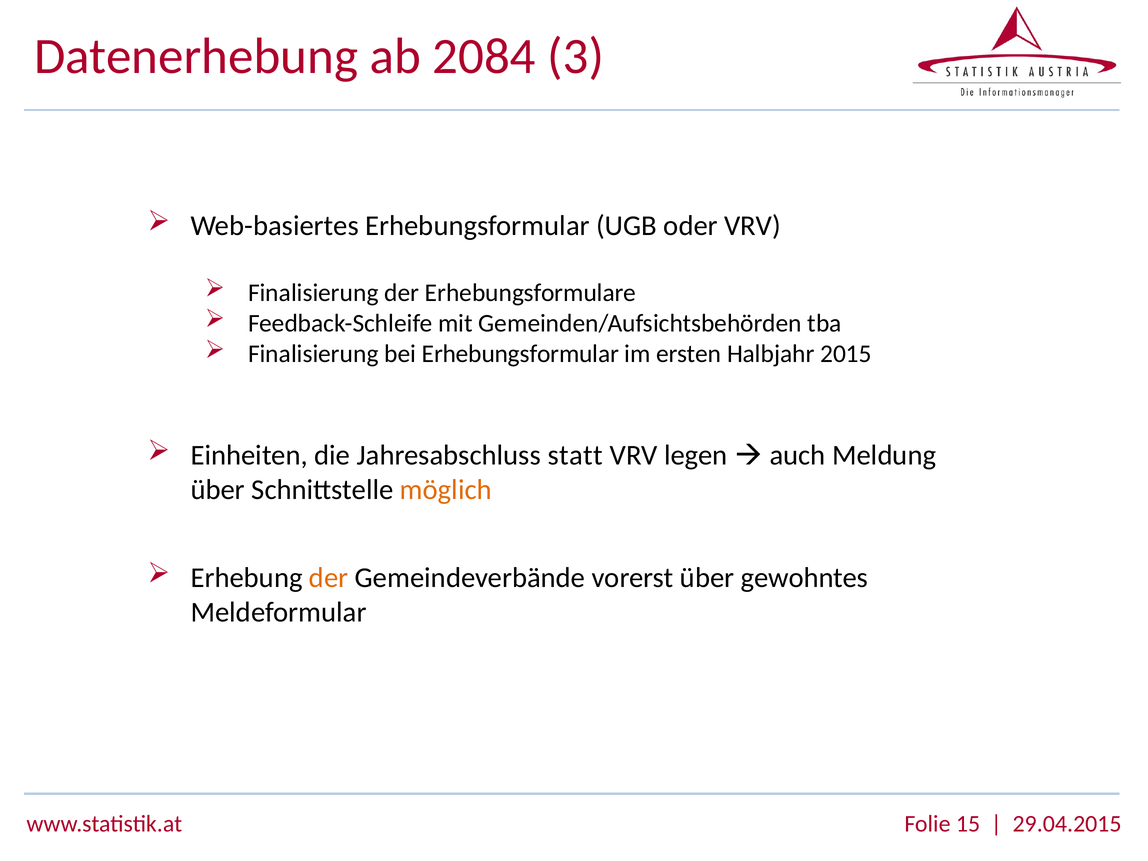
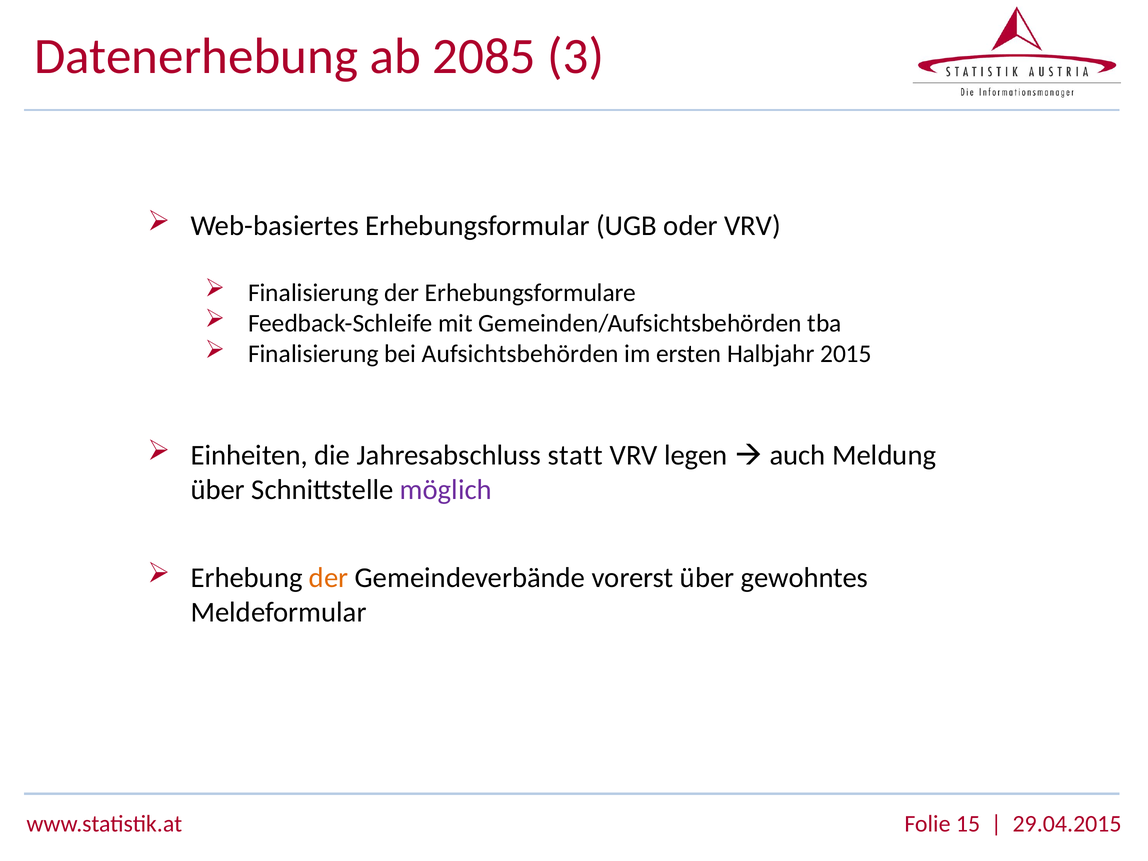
2084: 2084 -> 2085
bei Erhebungsformular: Erhebungsformular -> Aufsichtsbehörden
möglich colour: orange -> purple
